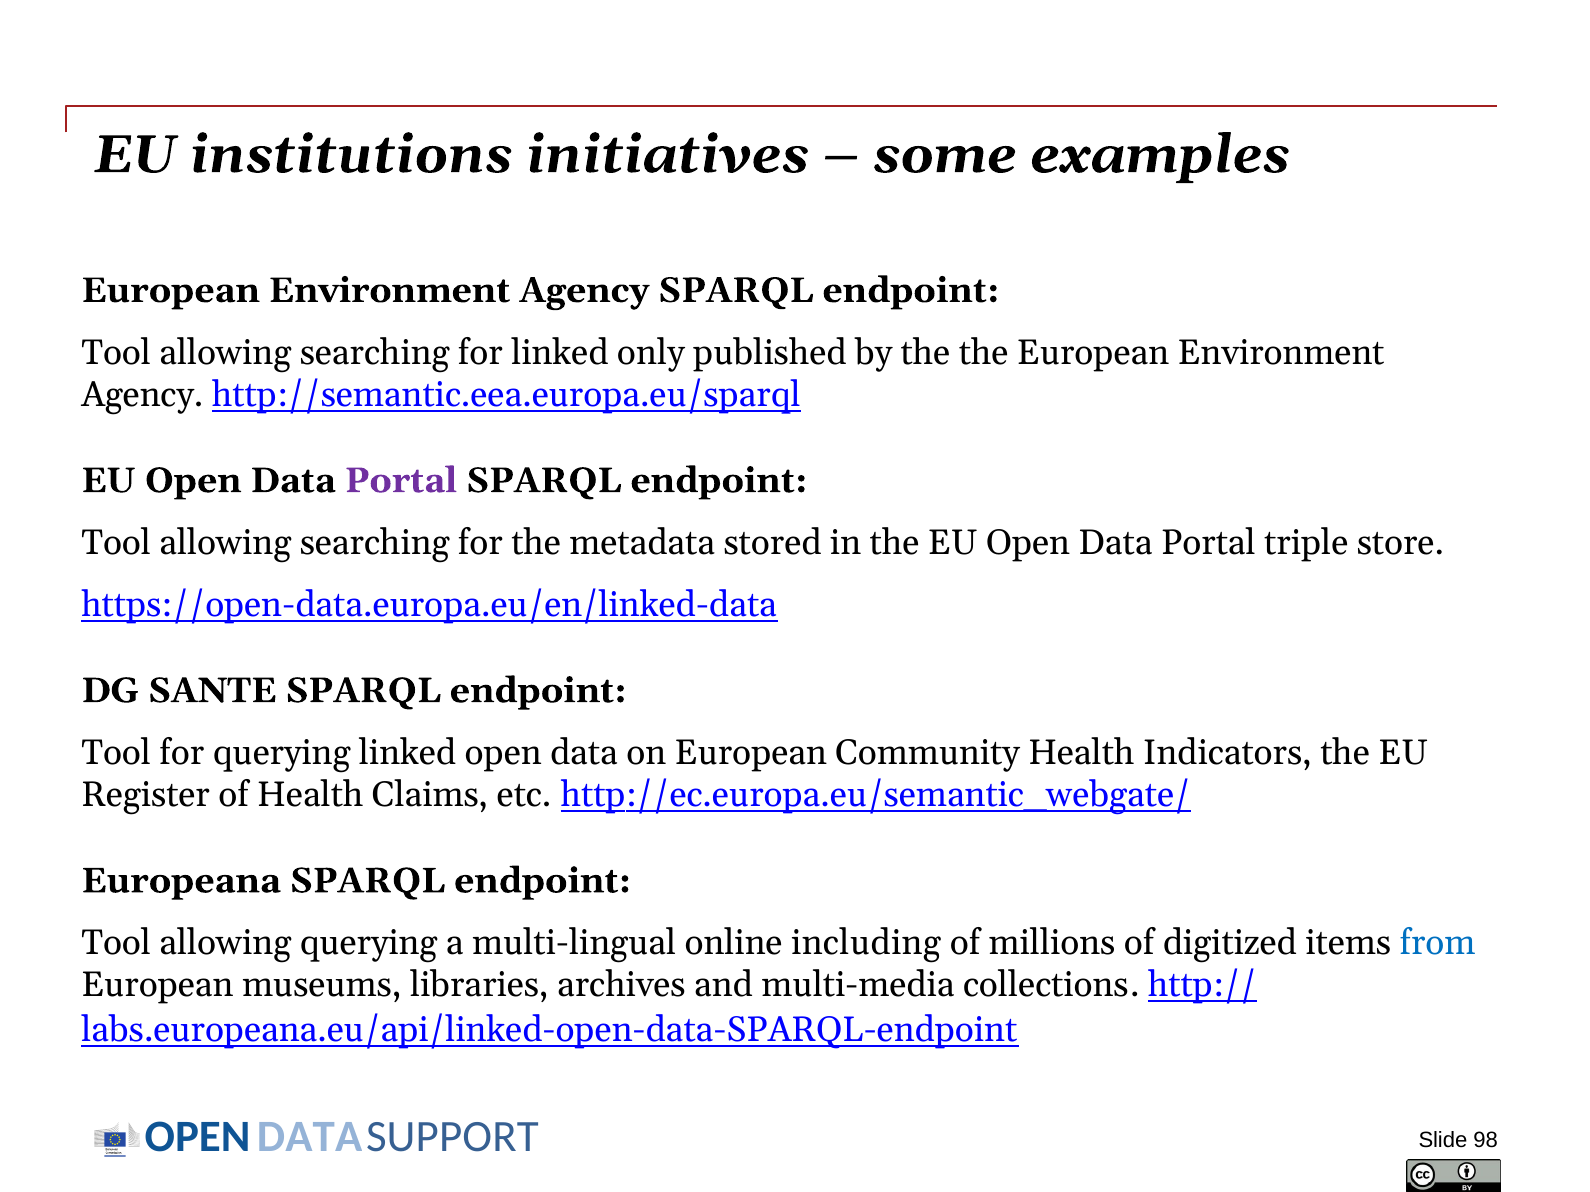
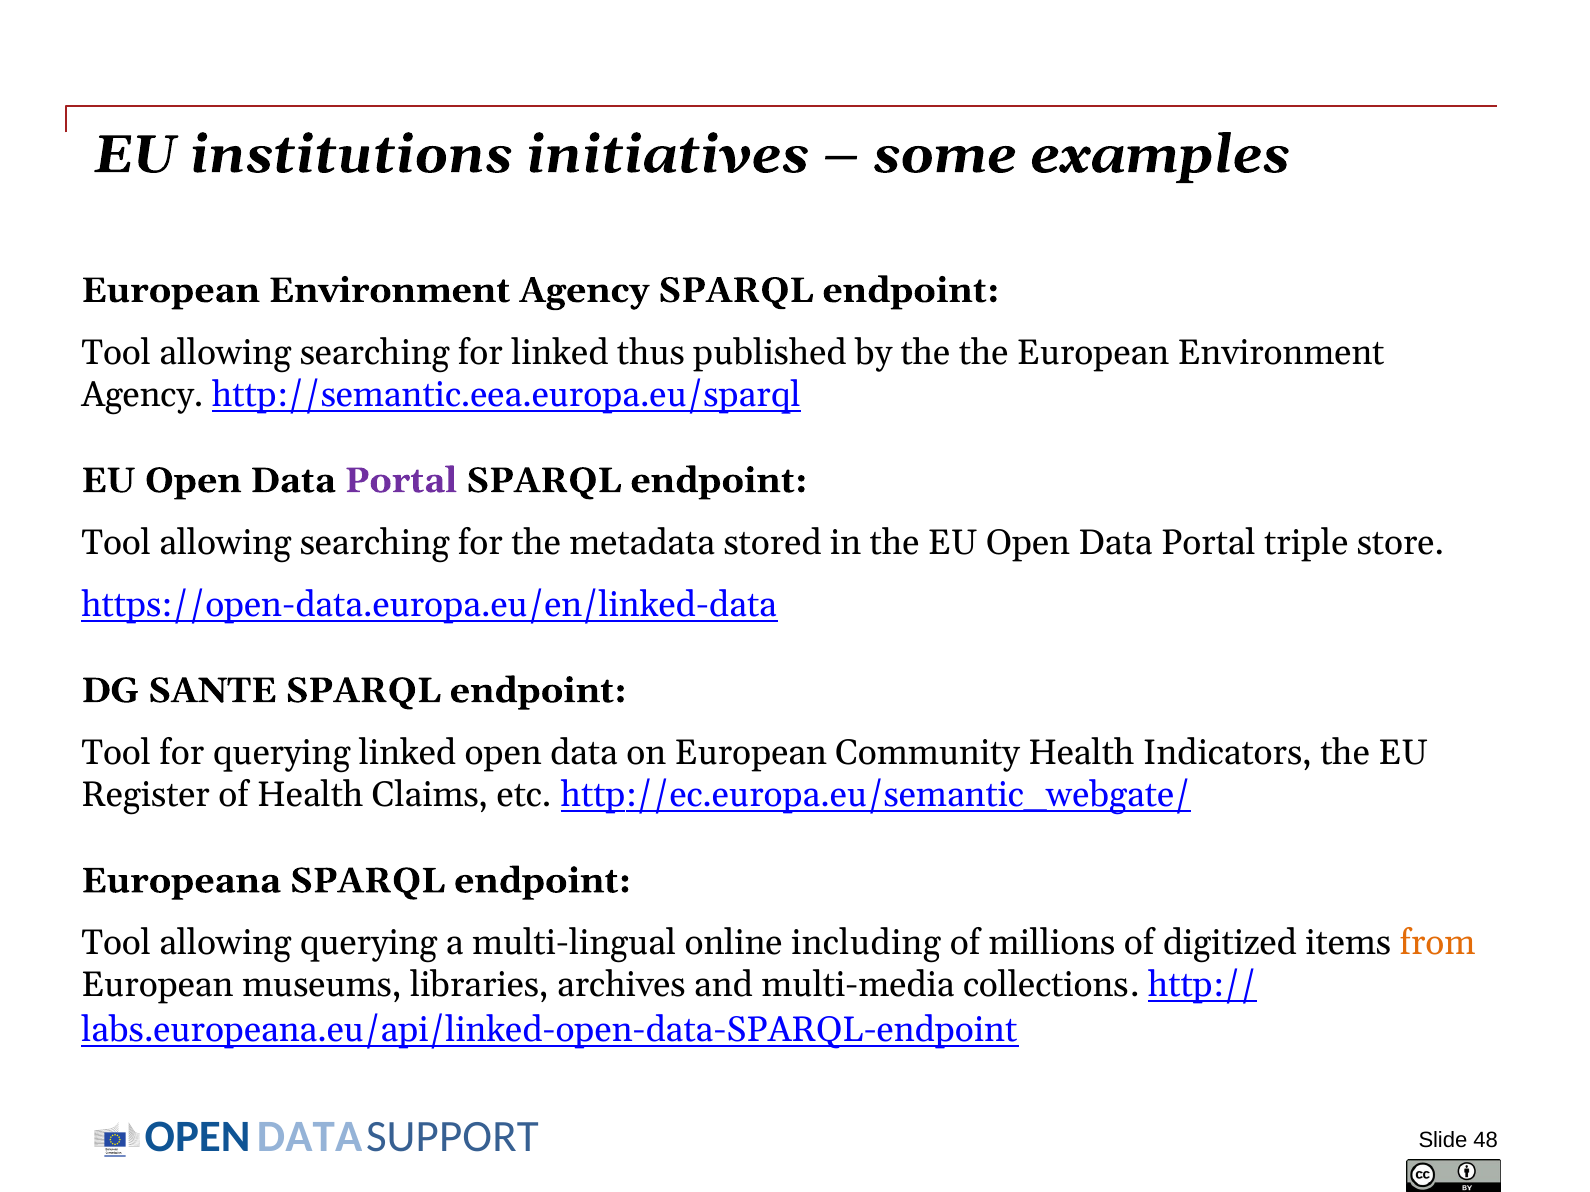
only: only -> thus
from colour: blue -> orange
98: 98 -> 48
